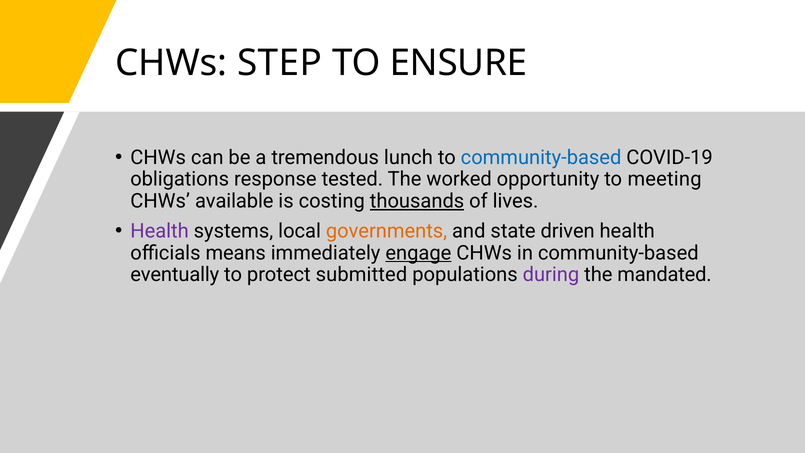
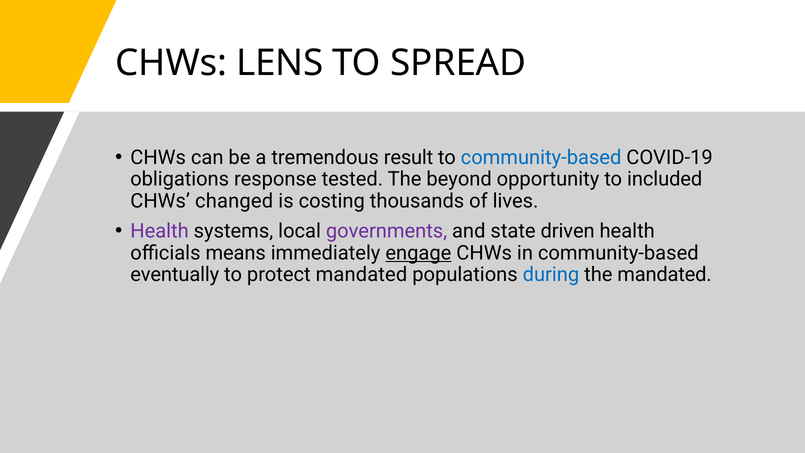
STEP: STEP -> LENS
ENSURE: ENSURE -> SPREAD
lunch: lunch -> result
worked: worked -> beyond
meeting: meeting -> included
available: available -> changed
thousands underline: present -> none
governments colour: orange -> purple
protect submitted: submitted -> mandated
during colour: purple -> blue
